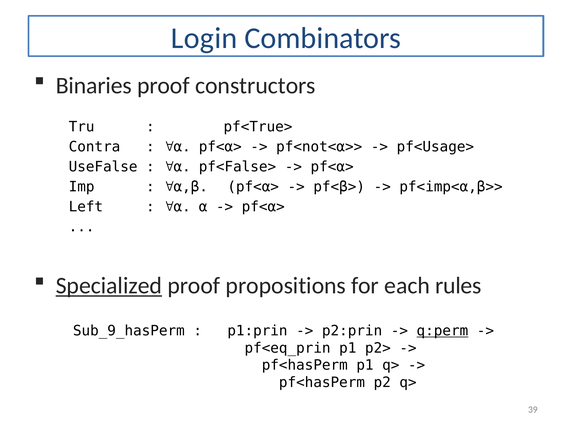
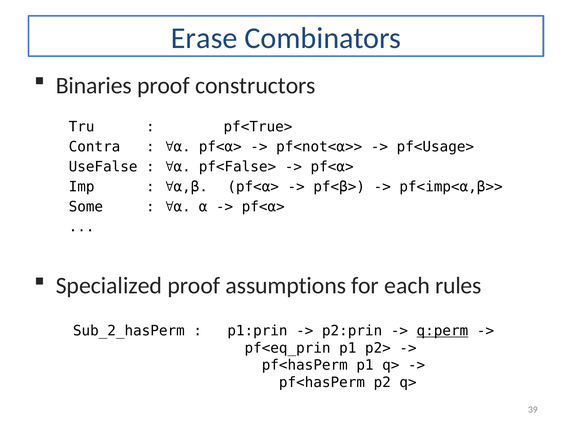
Login: Login -> Erase
Left: Left -> Some
Specialized underline: present -> none
propositions: propositions -> assumptions
Sub_9_hasPerm: Sub_9_hasPerm -> Sub_2_hasPerm
